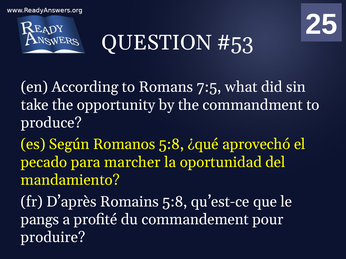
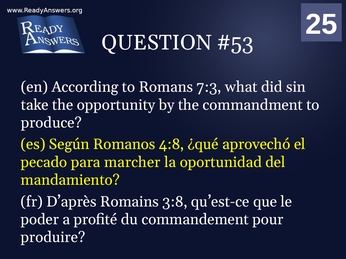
7:5: 7:5 -> 7:3
Romanos 5:8: 5:8 -> 4:8
Romains 5:8: 5:8 -> 3:8
pangs: pangs -> poder
